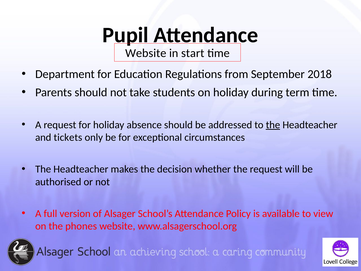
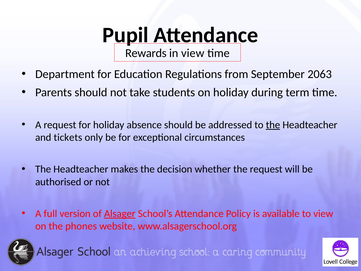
Website at (146, 53): Website -> Rewards
in start: start -> view
2018: 2018 -> 2063
Alsager underline: none -> present
